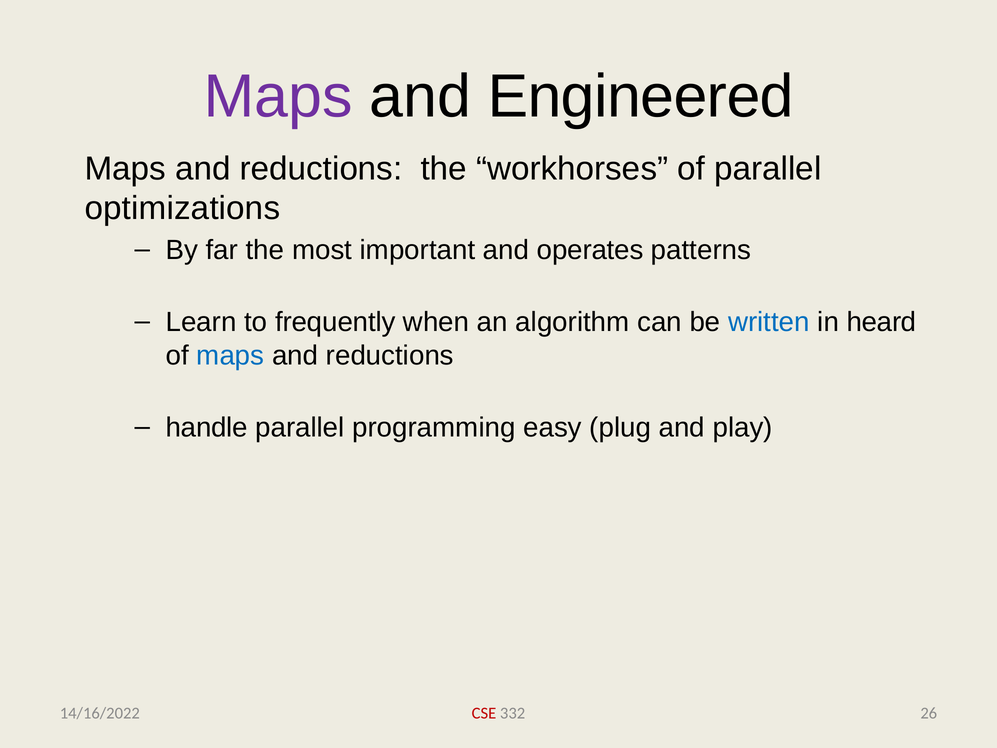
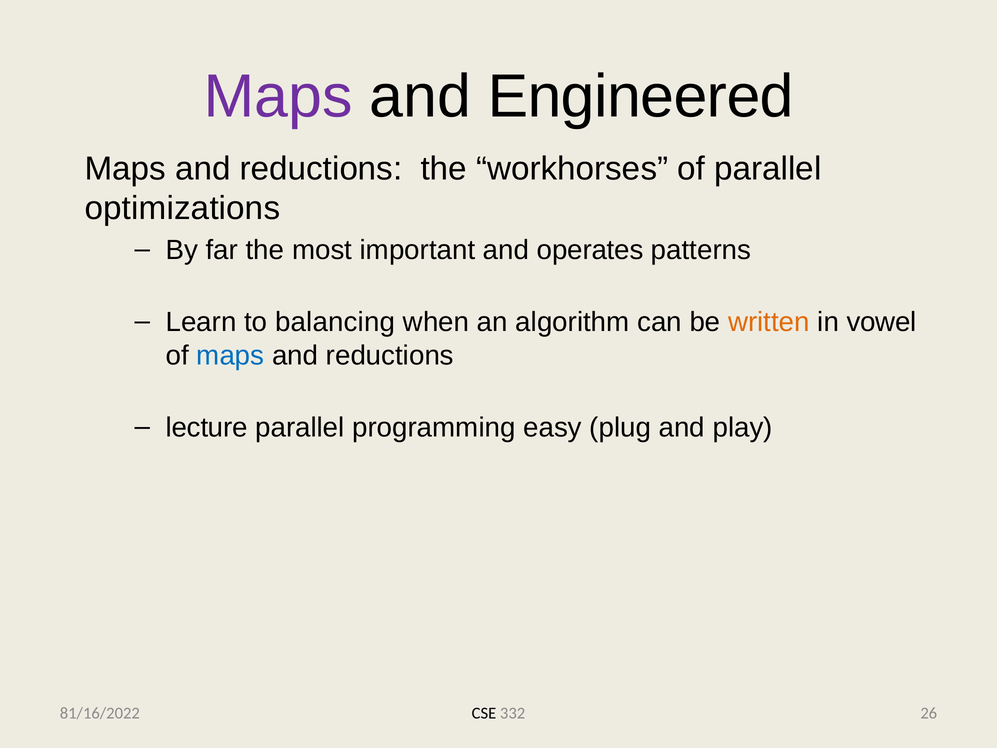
frequently: frequently -> balancing
written colour: blue -> orange
heard: heard -> vowel
handle: handle -> lecture
14/16/2022: 14/16/2022 -> 81/16/2022
CSE colour: red -> black
